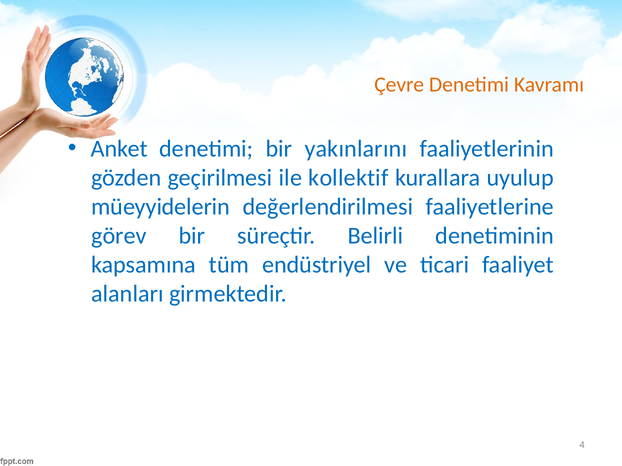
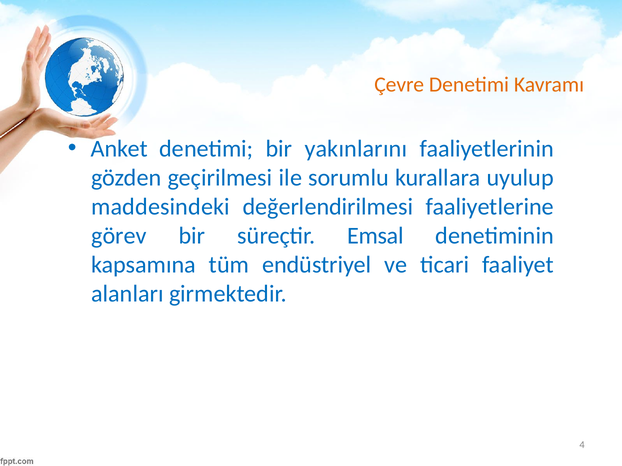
kollektif: kollektif -> sorumlu
müeyyidelerin: müeyyidelerin -> maddesindeki
Belirli: Belirli -> Emsal
